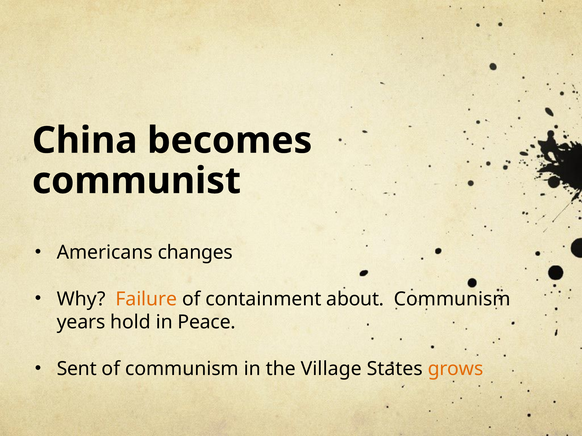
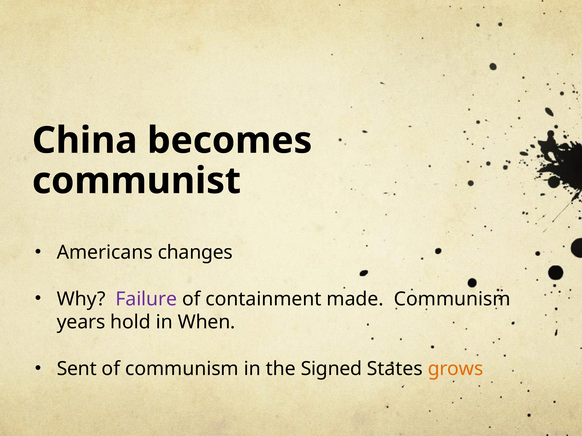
Failure colour: orange -> purple
about: about -> made
Peace: Peace -> When
Village: Village -> Signed
